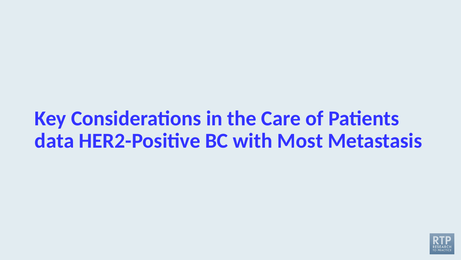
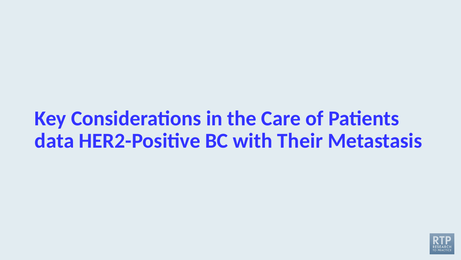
Most: Most -> Their
